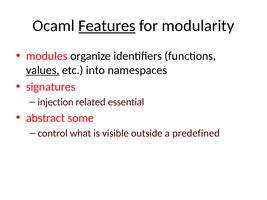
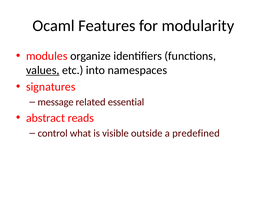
Features underline: present -> none
injection: injection -> message
some: some -> reads
